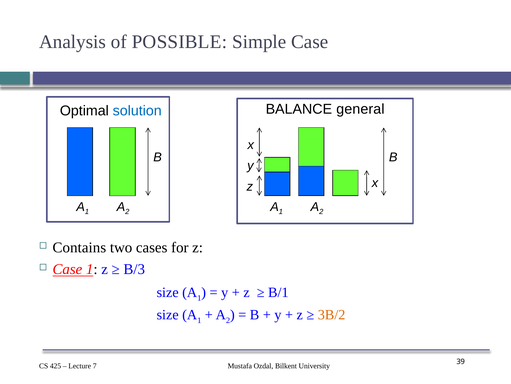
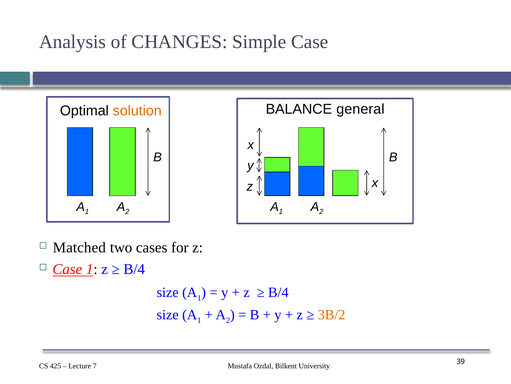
POSSIBLE: POSSIBLE -> CHANGES
solution colour: blue -> orange
Contains: Contains -> Matched
B/3 at (134, 269): B/3 -> B/4
B/1 at (278, 292): B/1 -> B/4
